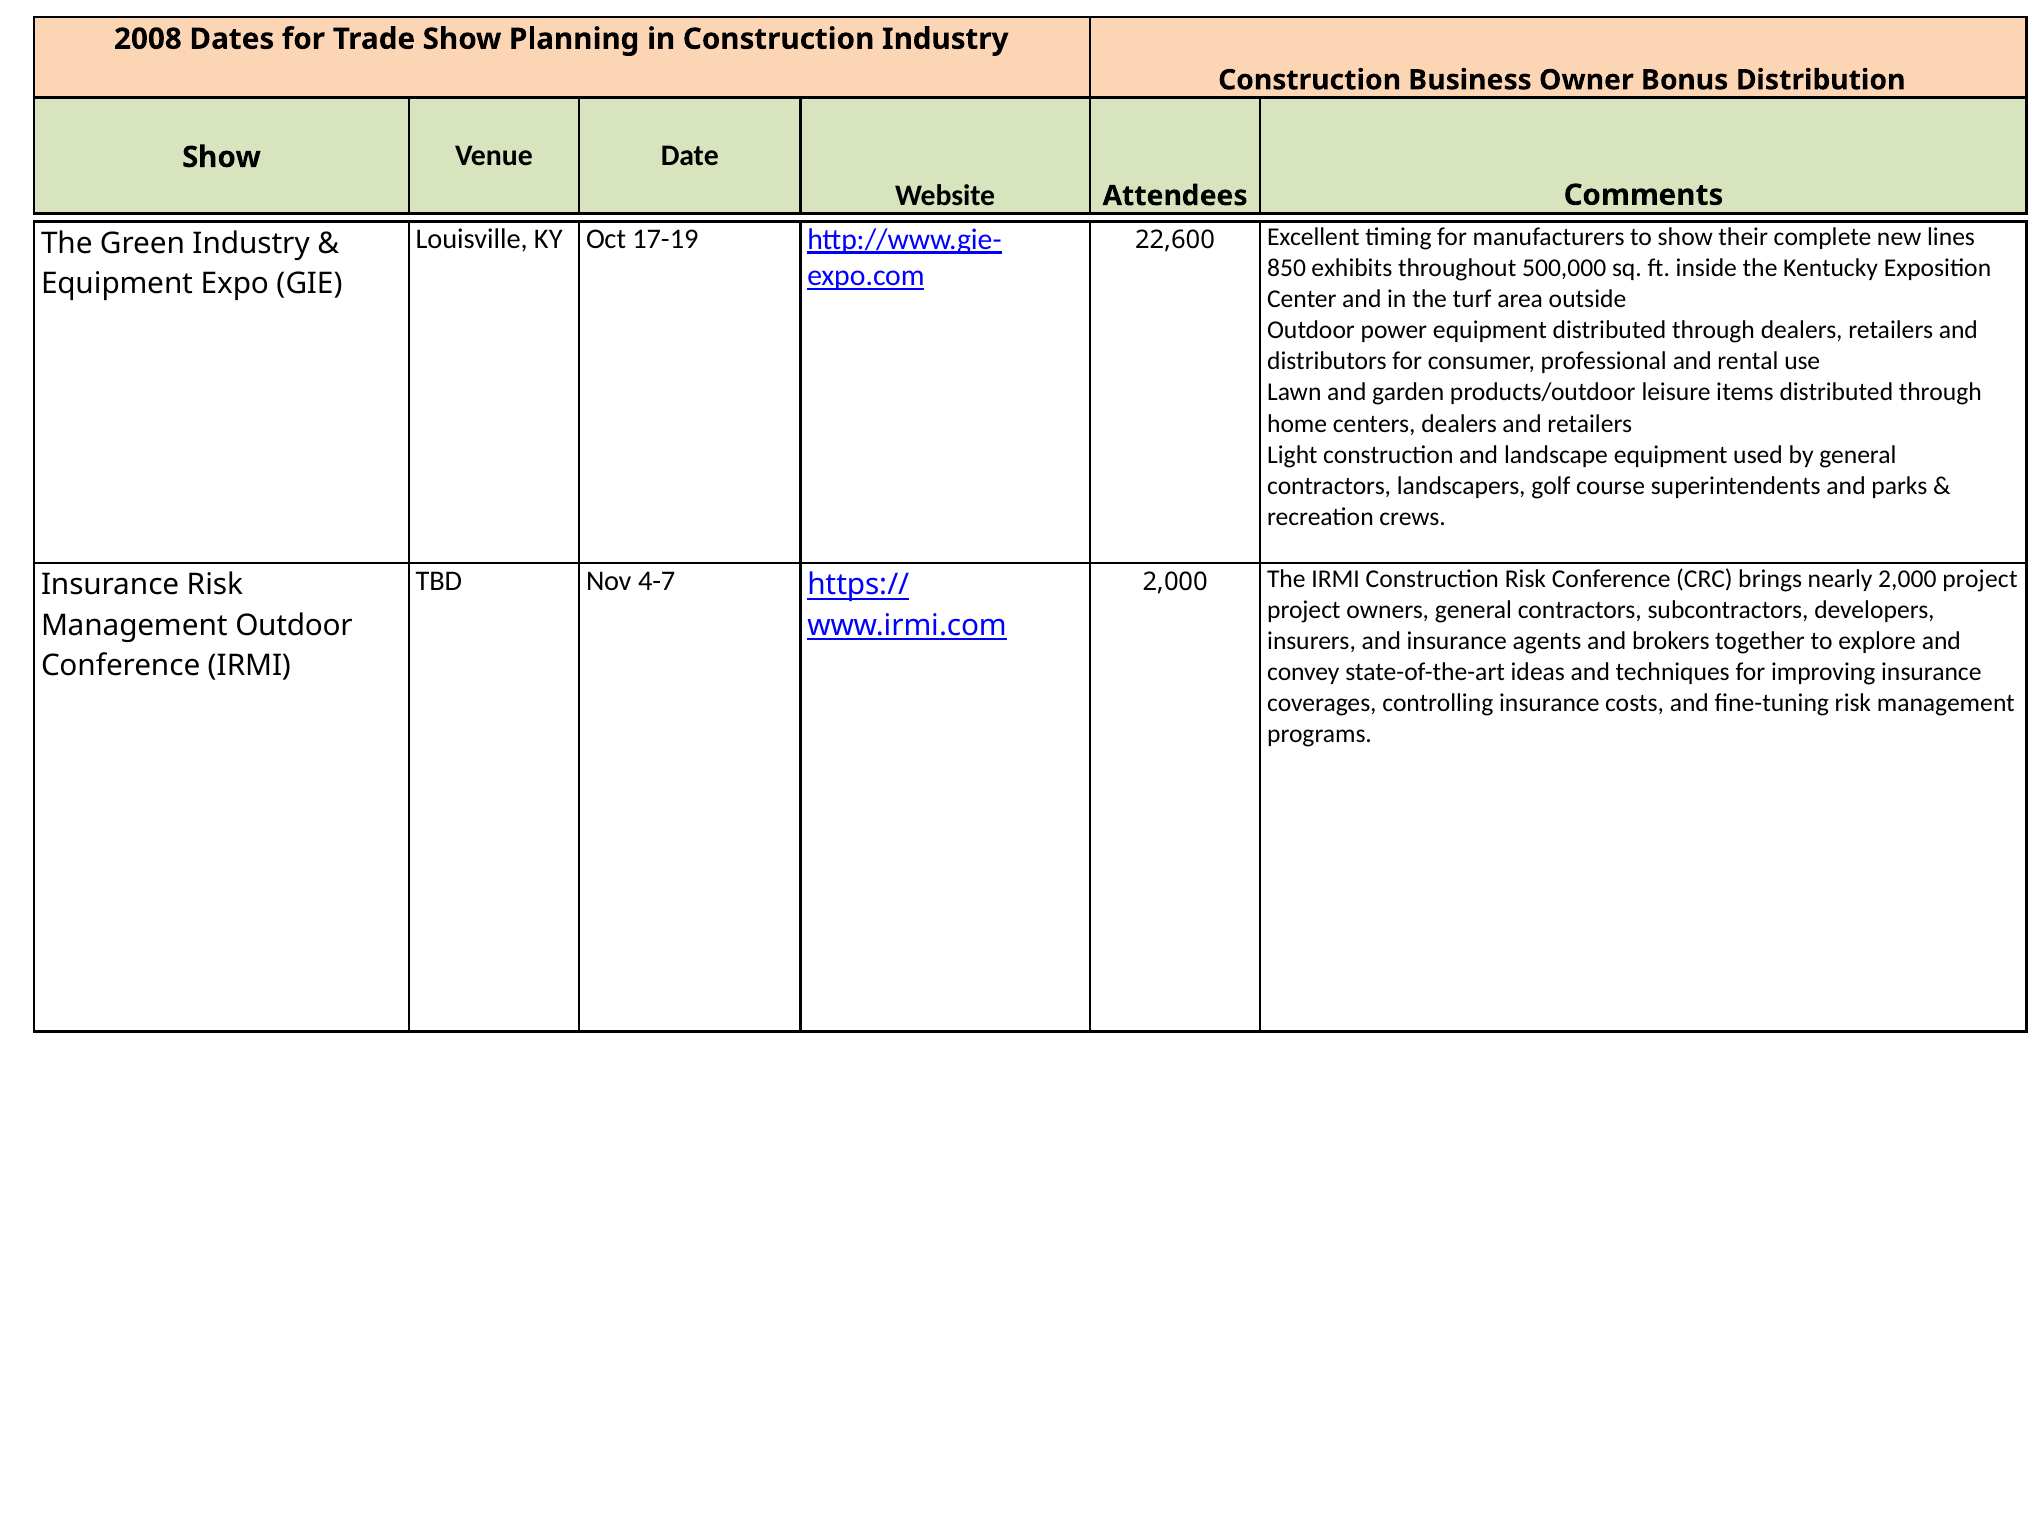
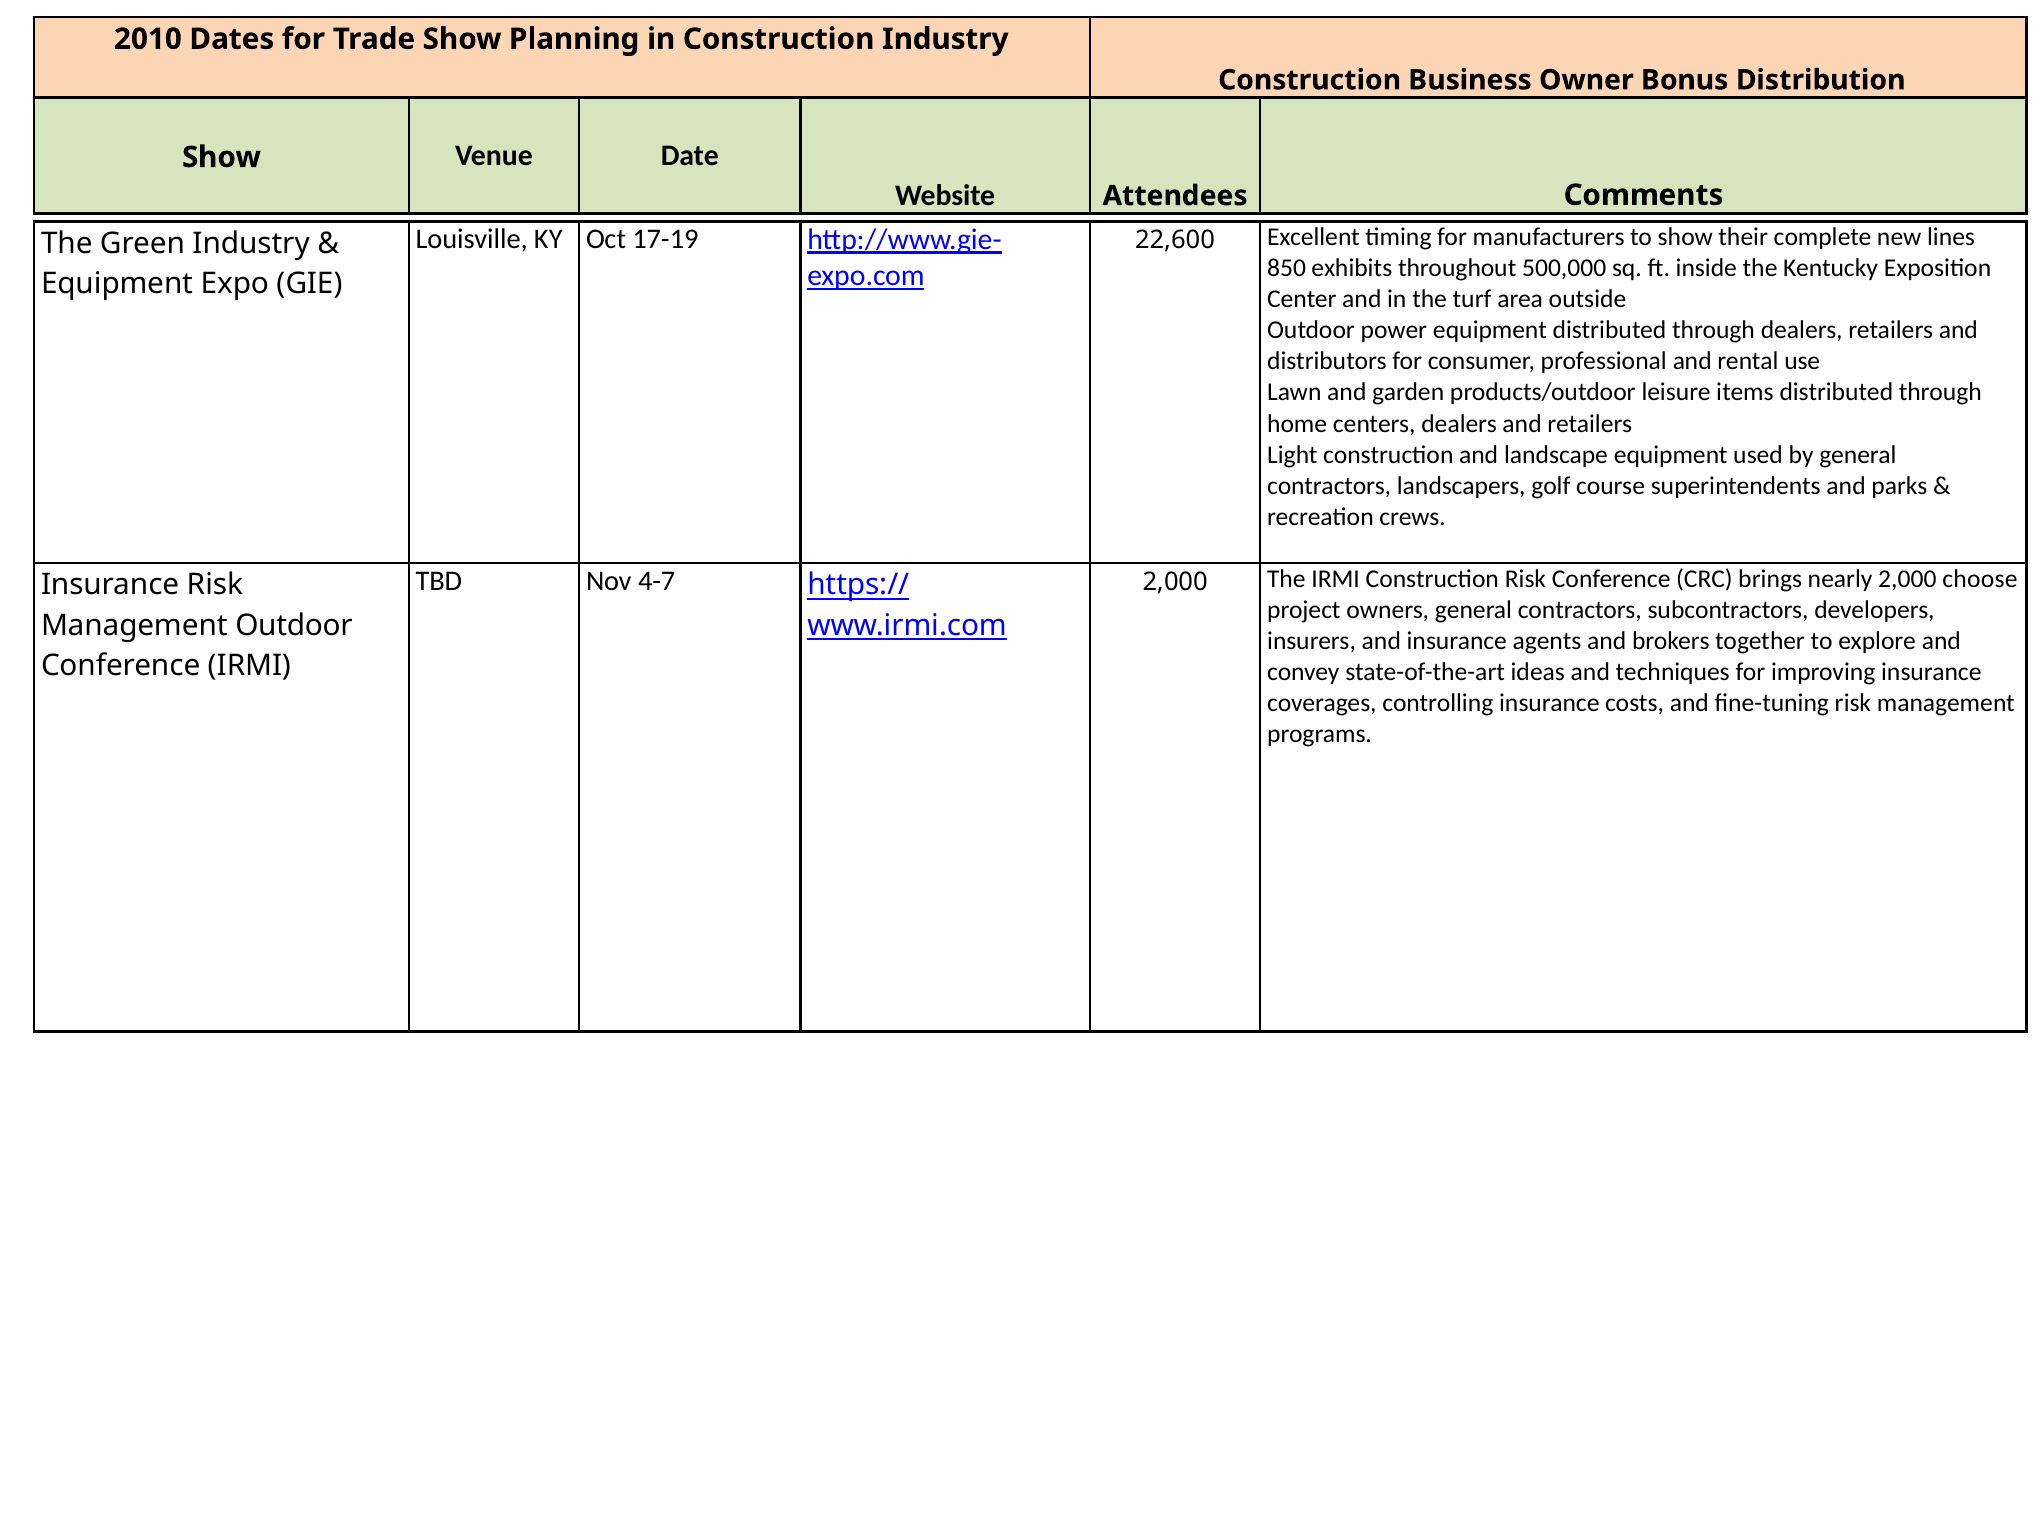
2008: 2008 -> 2010
2,000 project: project -> choose
